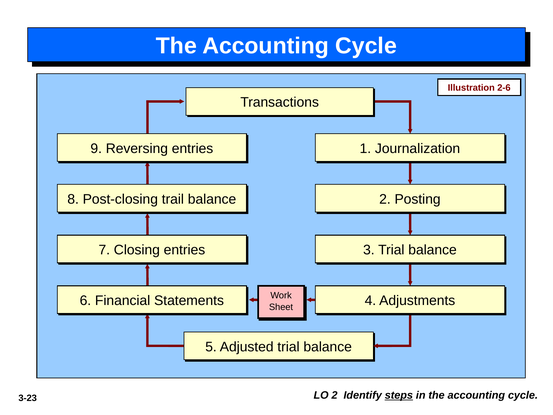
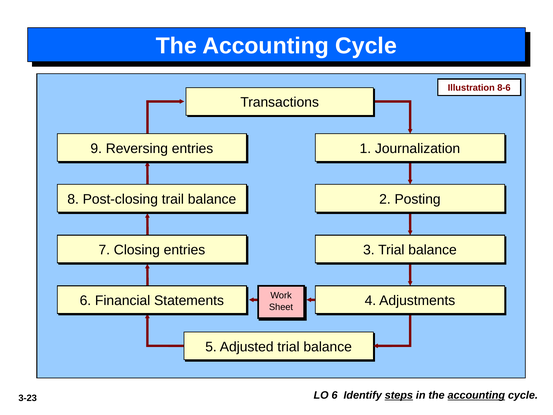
2-6: 2-6 -> 8-6
LO 2: 2 -> 6
accounting at (476, 395) underline: none -> present
